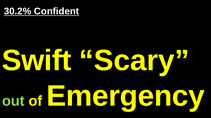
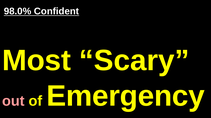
30.2%: 30.2% -> 98.0%
Swift: Swift -> Most
out colour: light green -> pink
